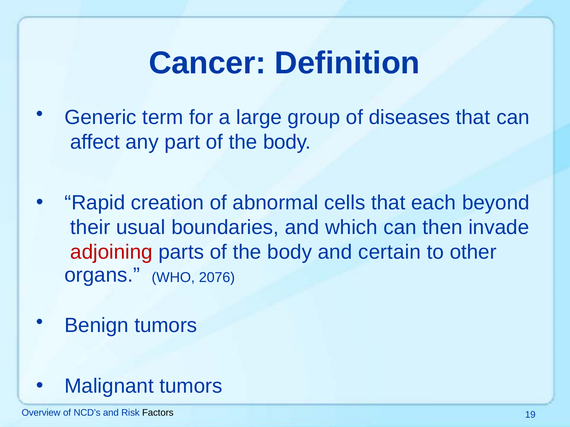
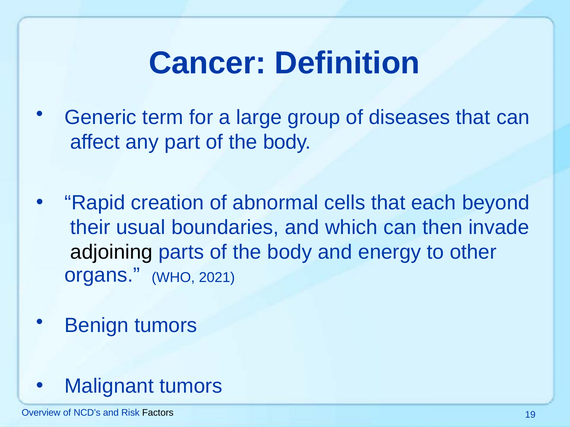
adjoining colour: red -> black
certain: certain -> energy
2076: 2076 -> 2021
